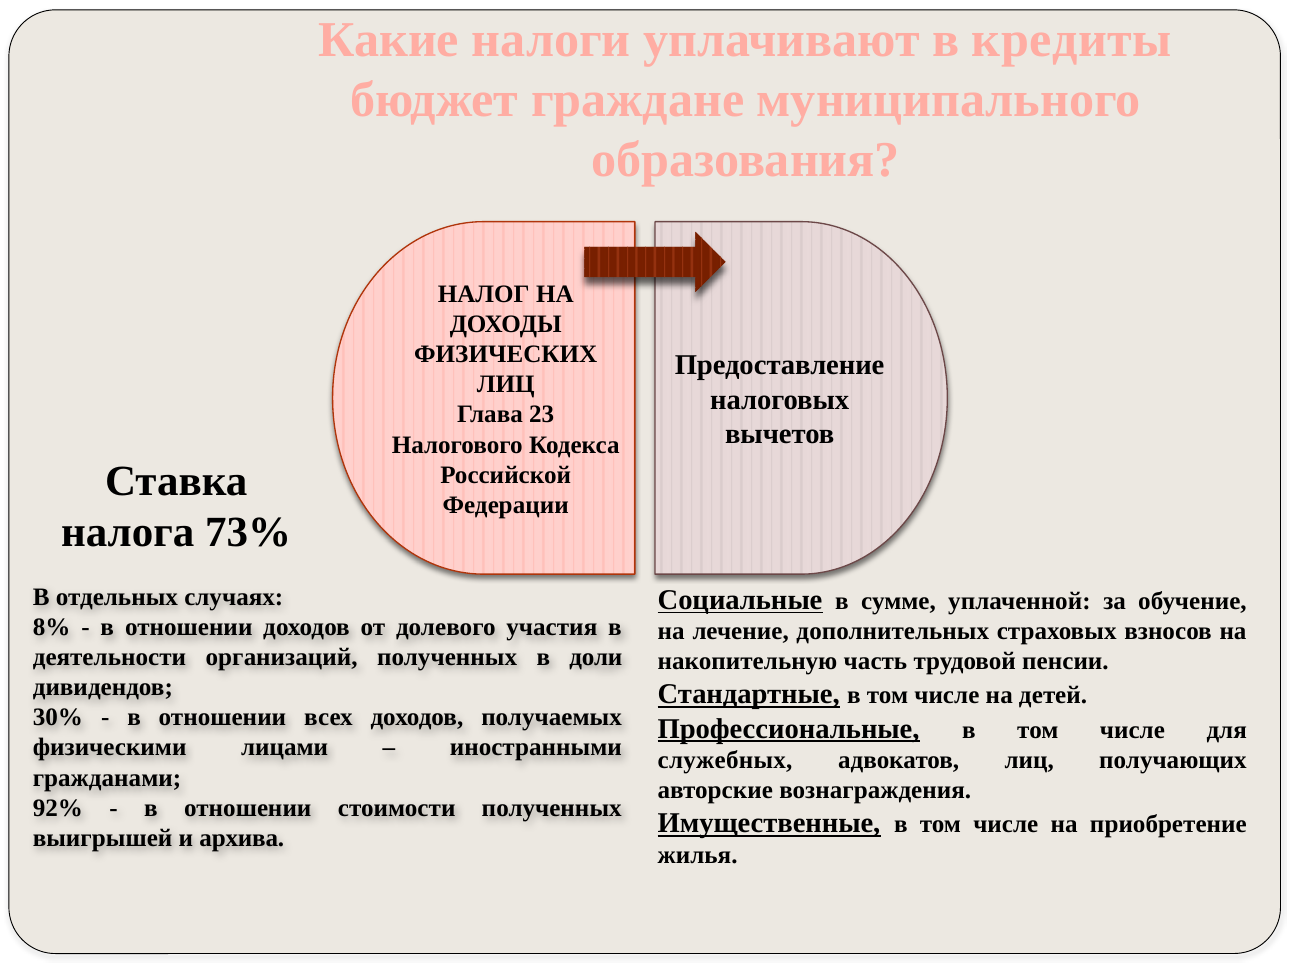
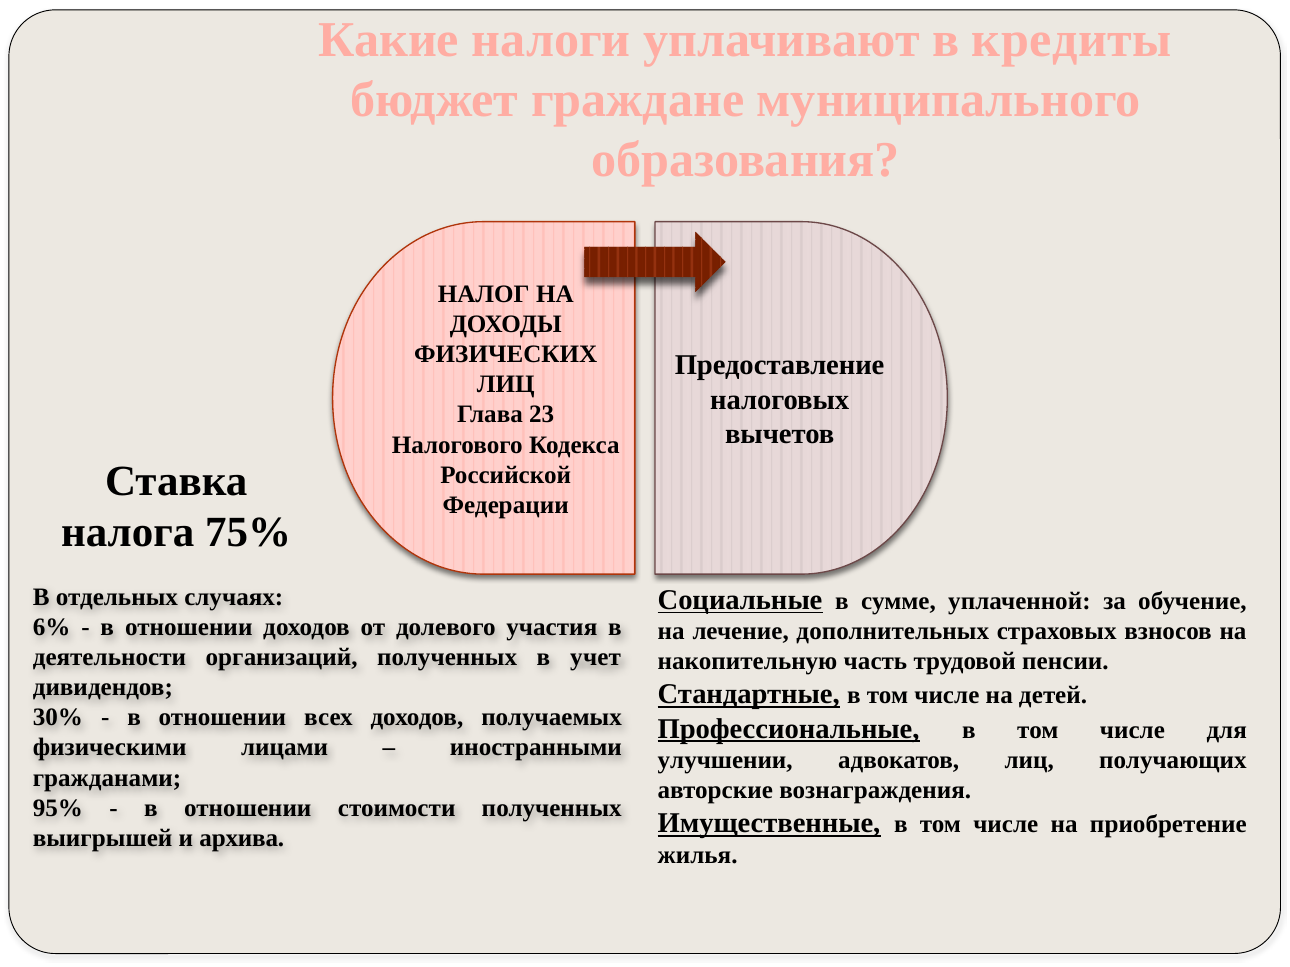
73%: 73% -> 75%
8%: 8% -> 6%
доли: доли -> учет
служебных: служебных -> улучшении
92%: 92% -> 95%
